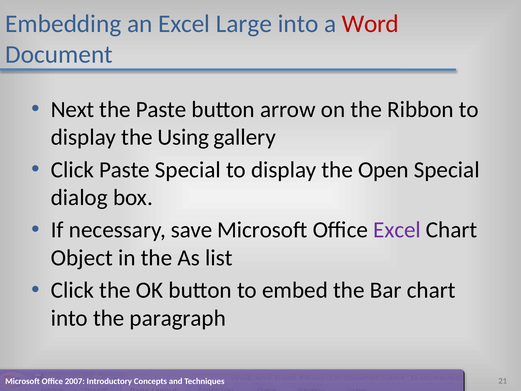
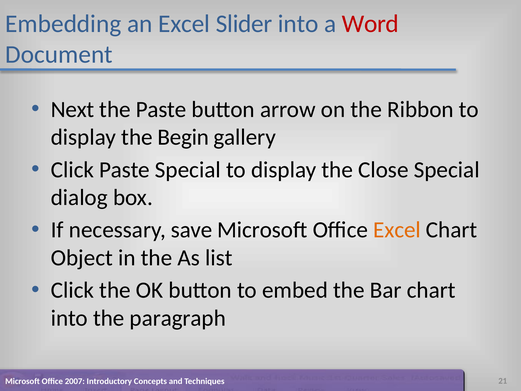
Large: Large -> Slider
Using: Using -> Begin
Open: Open -> Close
Excel at (397, 230) colour: purple -> orange
